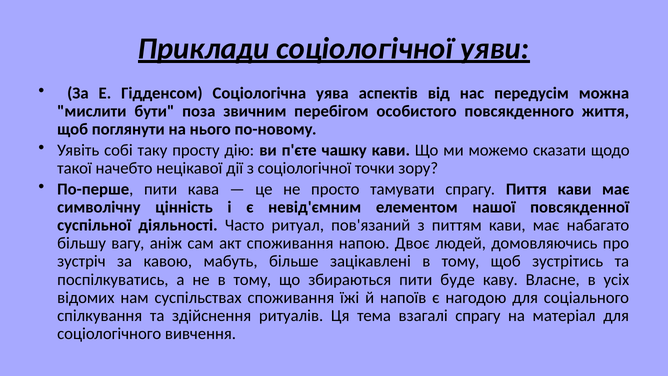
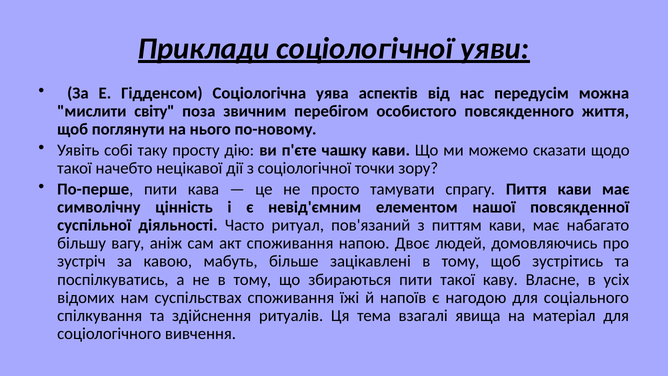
бути: бути -> світу
пити буде: буде -> такої
взагалі спрагу: спрагу -> явища
